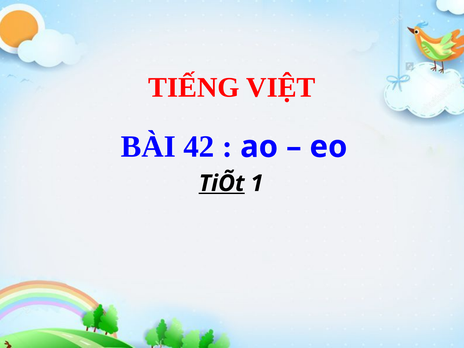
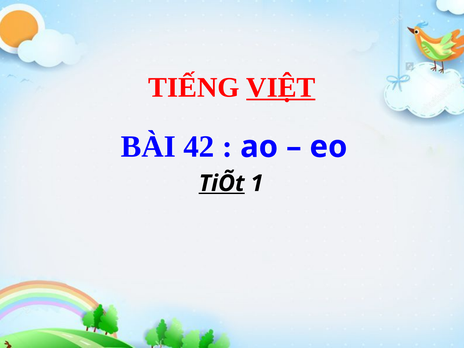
VIỆT underline: none -> present
